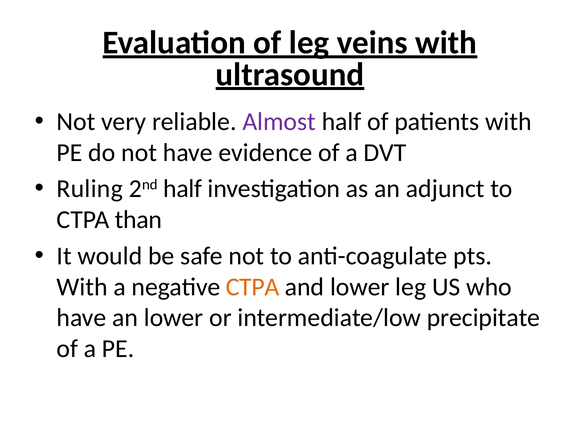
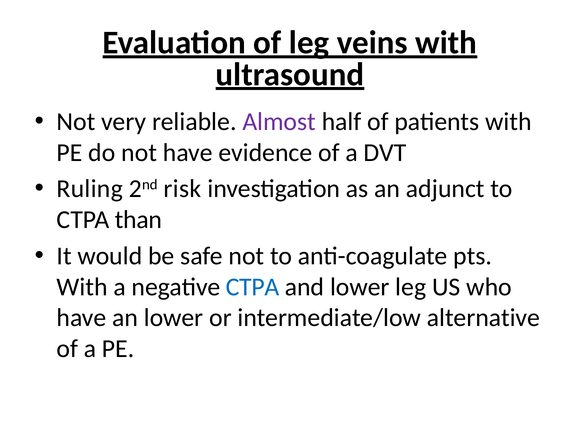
2nd half: half -> risk
CTPA at (253, 287) colour: orange -> blue
precipitate: precipitate -> alternative
